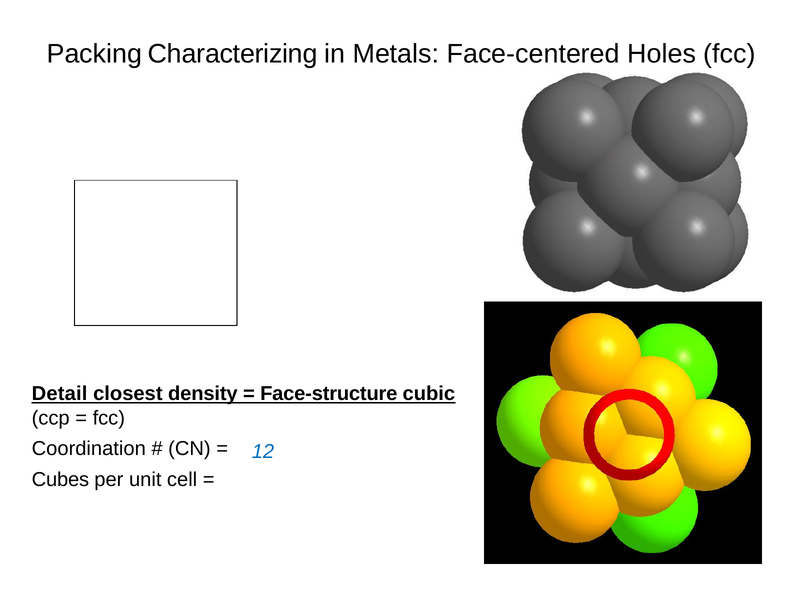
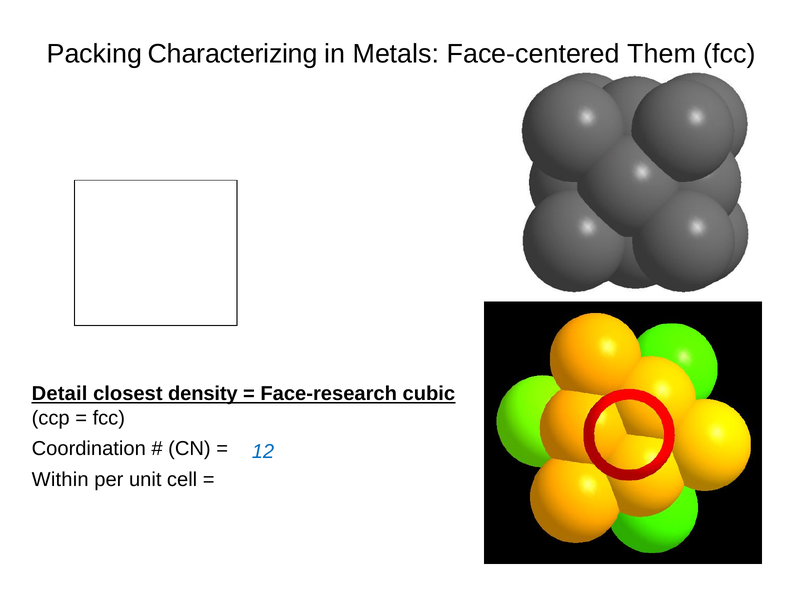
Holes: Holes -> Them
Face-structure: Face-structure -> Face-research
Cubes: Cubes -> Within
